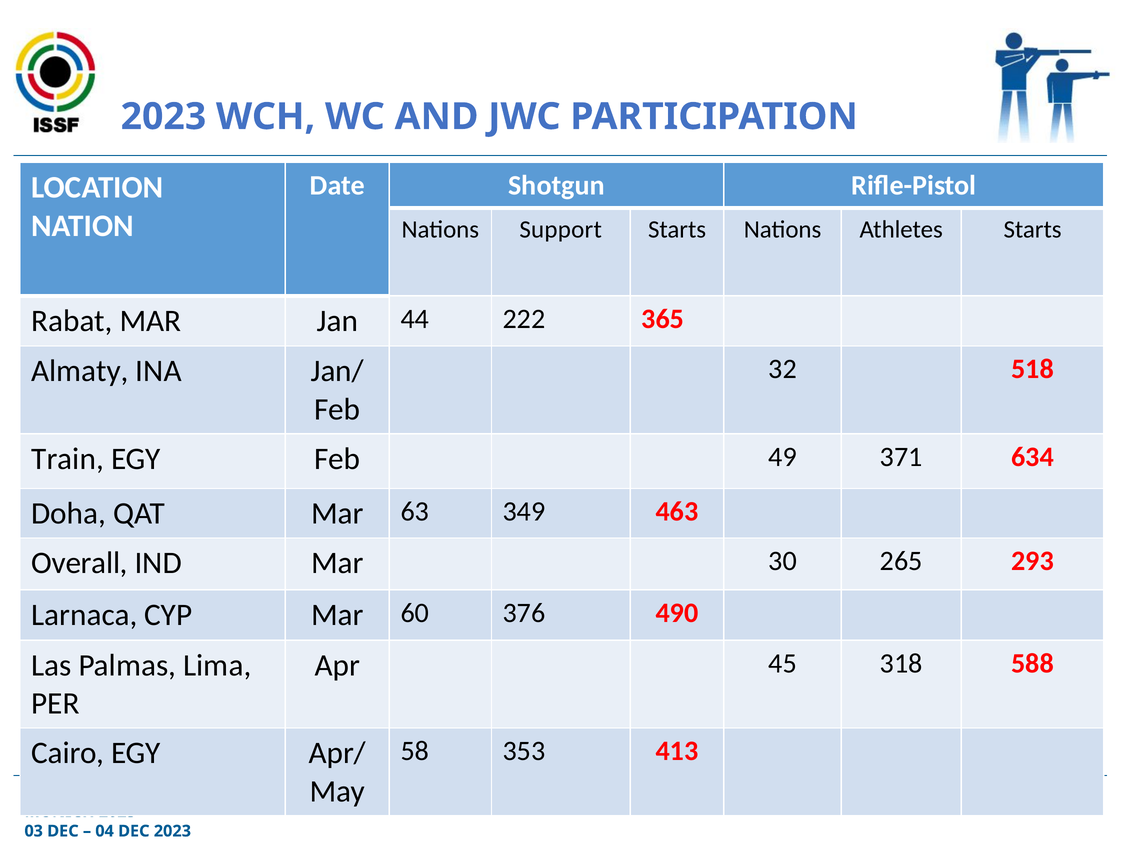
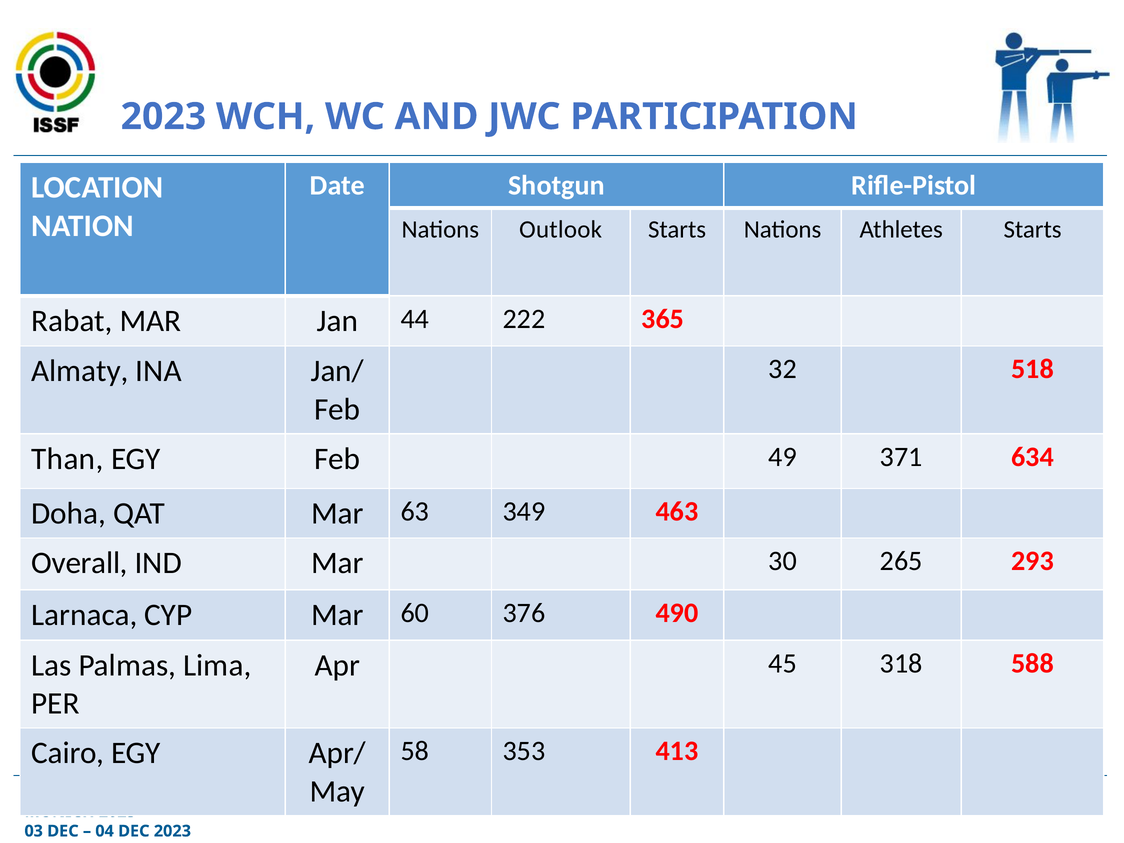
Support: Support -> Outlook
Train: Train -> Than
